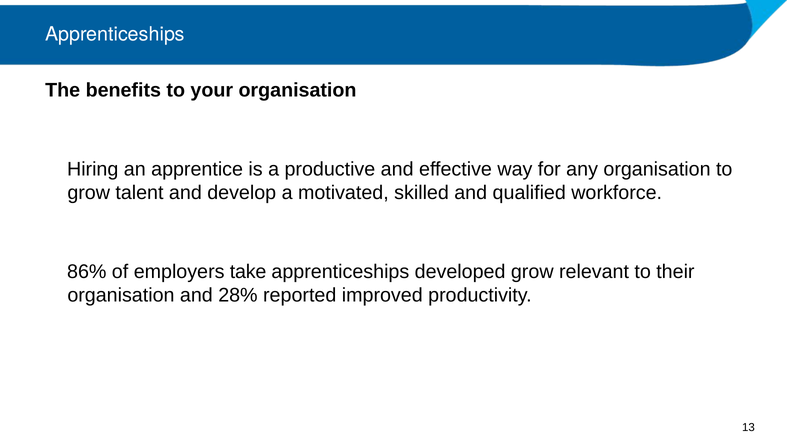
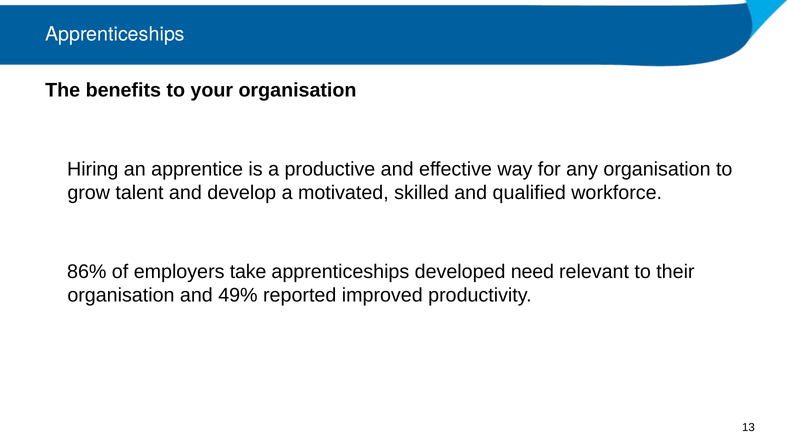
developed grow: grow -> need
28%: 28% -> 49%
